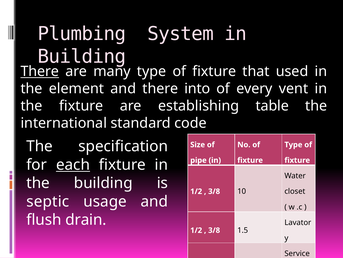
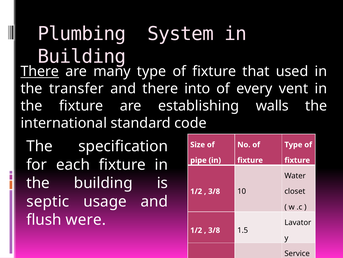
element: element -> transfer
table: table -> walls
each underline: present -> none
drain: drain -> were
